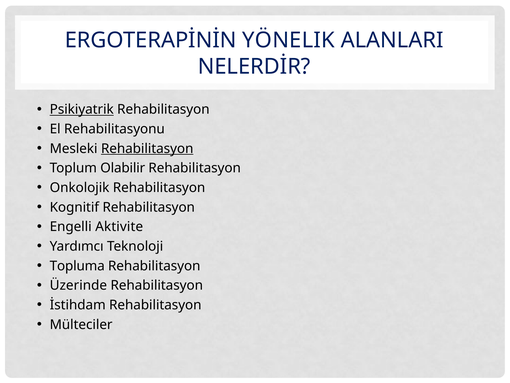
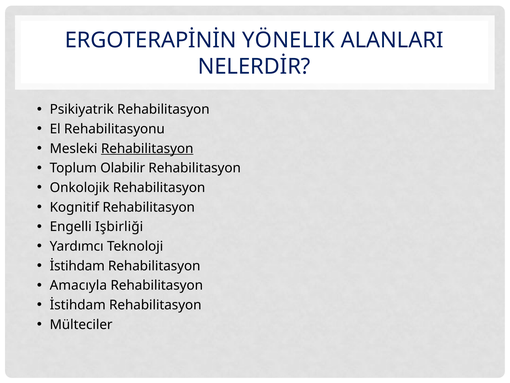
Psikiyatrik underline: present -> none
Aktivite: Aktivite -> Işbirliği
Topluma at (77, 266): Topluma -> İstihdam
Üzerinde: Üzerinde -> Amacıyla
